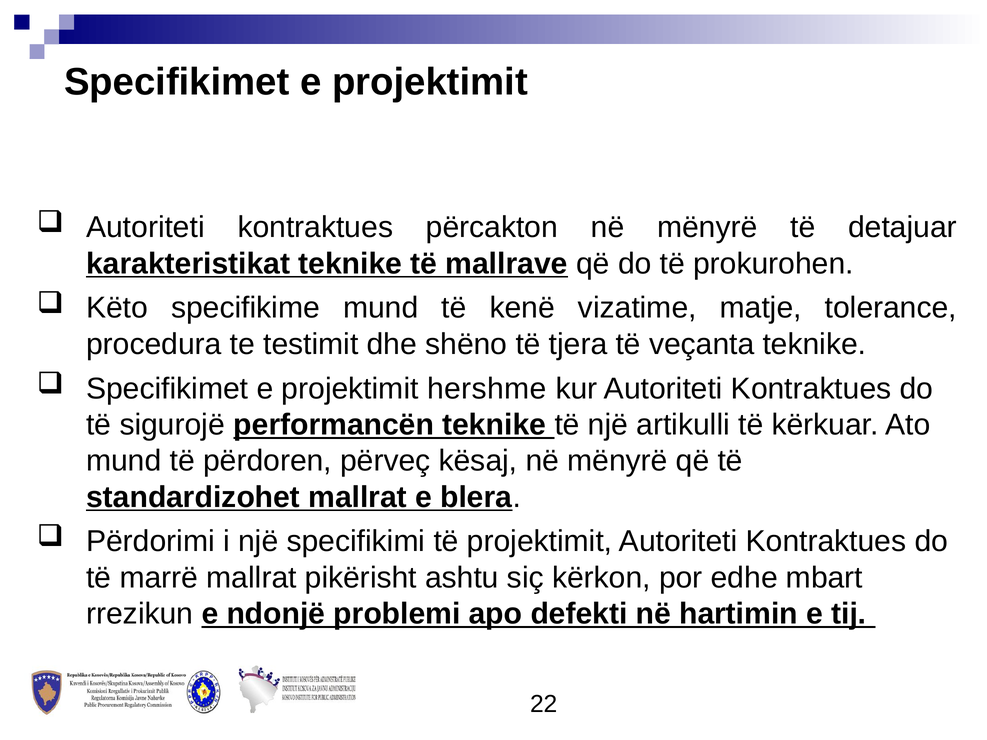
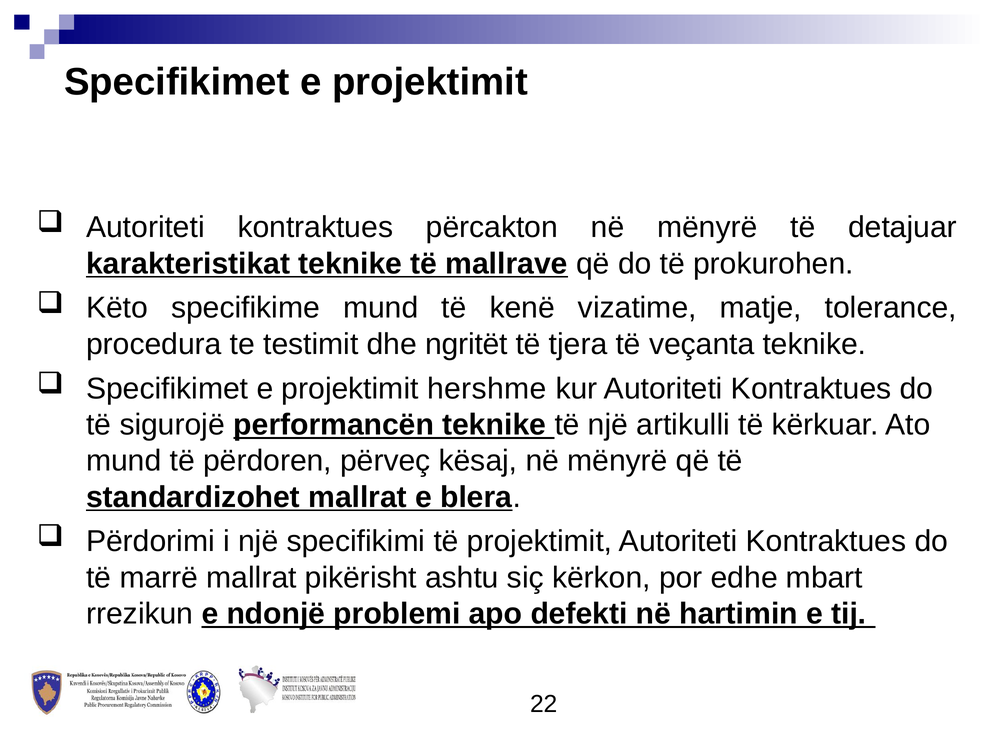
shëno: shëno -> ngritët
